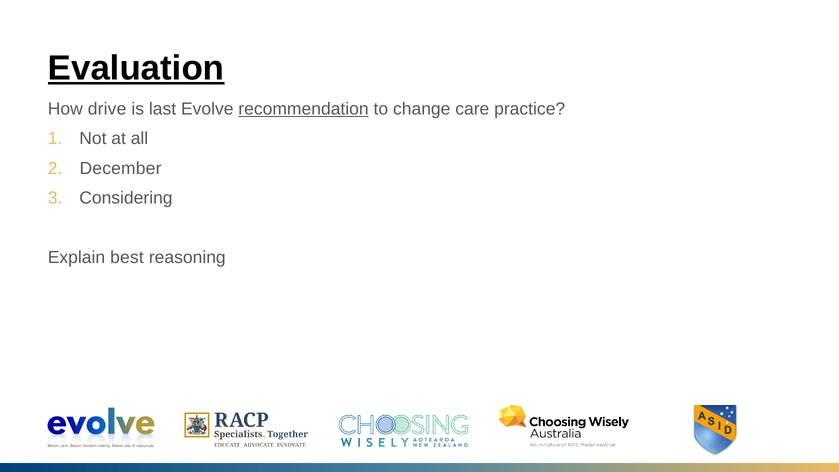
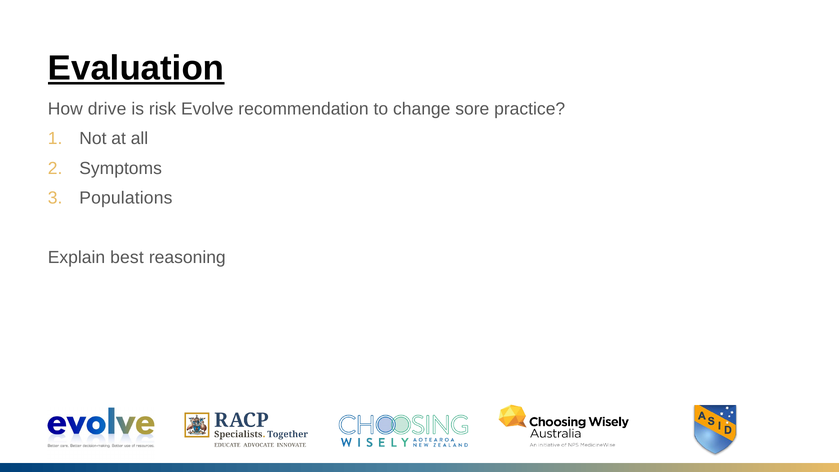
last: last -> risk
recommendation underline: present -> none
care: care -> sore
December: December -> Symptoms
Considering: Considering -> Populations
